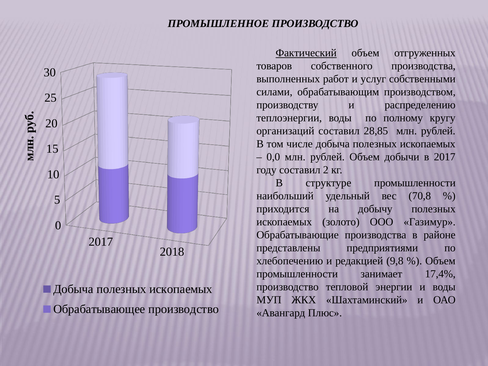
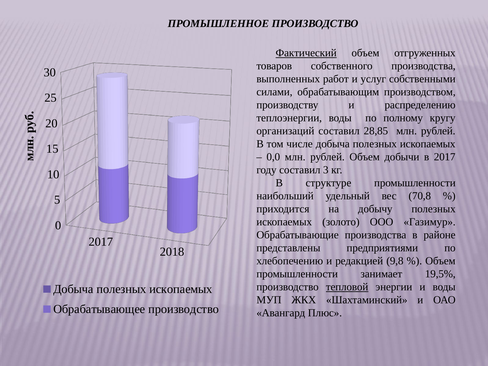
2: 2 -> 3
17,4%: 17,4% -> 19,5%
тепловой underline: none -> present
